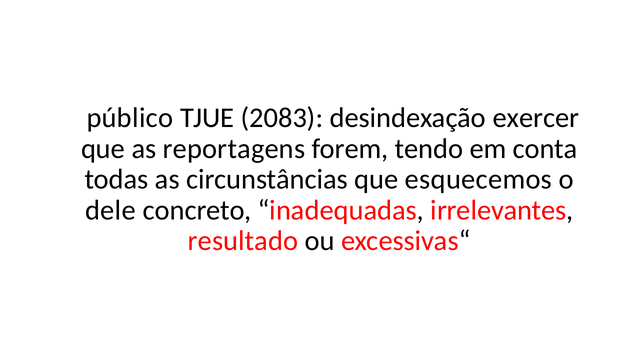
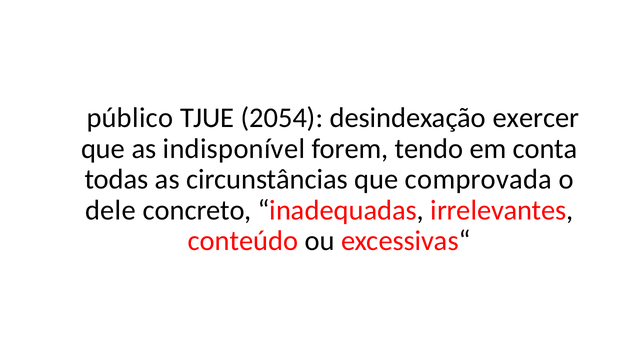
2083: 2083 -> 2054
reportagens: reportagens -> indisponível
esquecemos: esquecemos -> comprovada
resultado: resultado -> conteúdo
